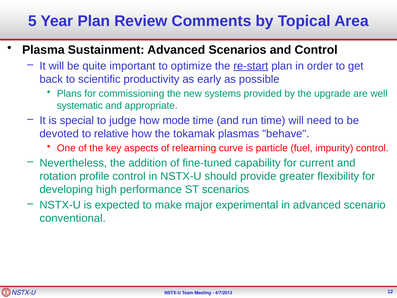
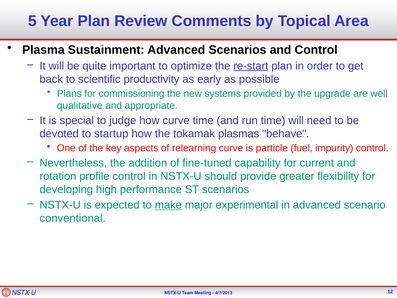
systematic: systematic -> qualitative
how mode: mode -> curve
relative: relative -> startup
make underline: none -> present
